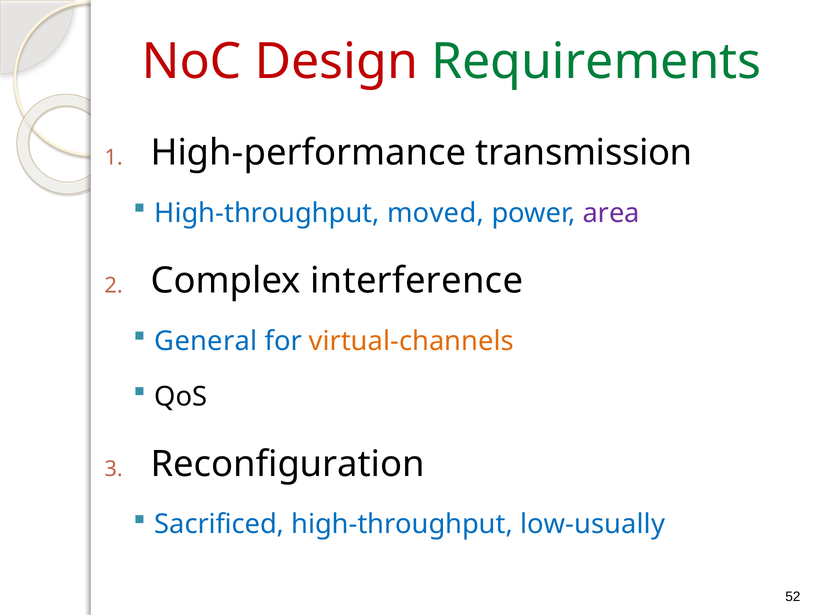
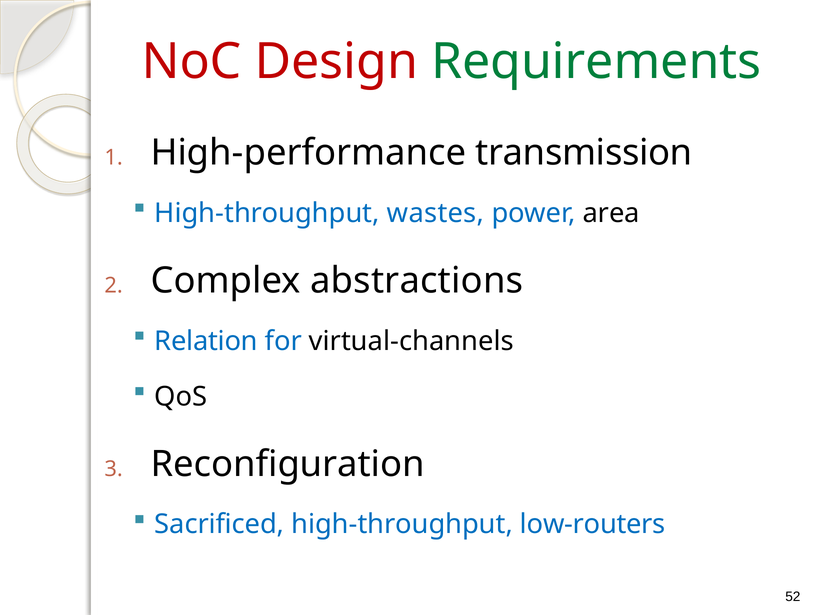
moved: moved -> wastes
area colour: purple -> black
interference: interference -> abstractions
General: General -> Relation
virtual-channels colour: orange -> black
low-usually: low-usually -> low-routers
